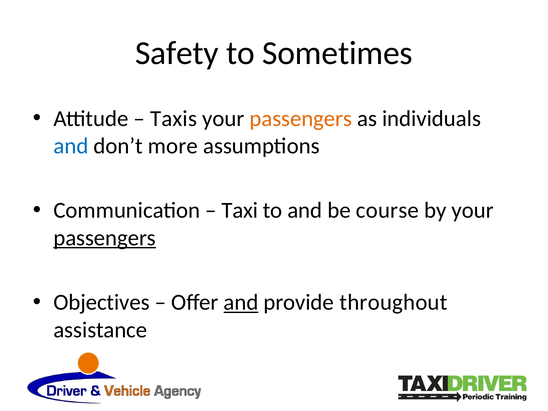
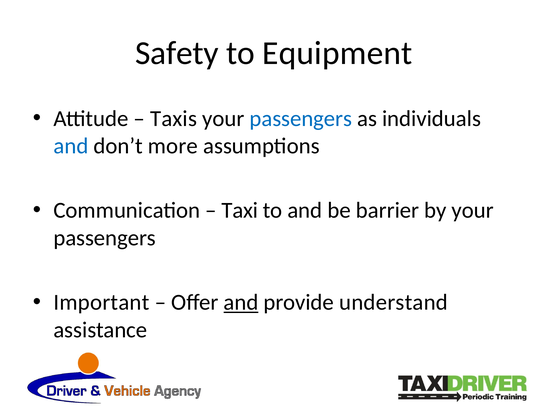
Sometimes: Sometimes -> Equipment
passengers at (301, 119) colour: orange -> blue
course: course -> barrier
passengers at (105, 238) underline: present -> none
Objectives: Objectives -> Important
throughout: throughout -> understand
